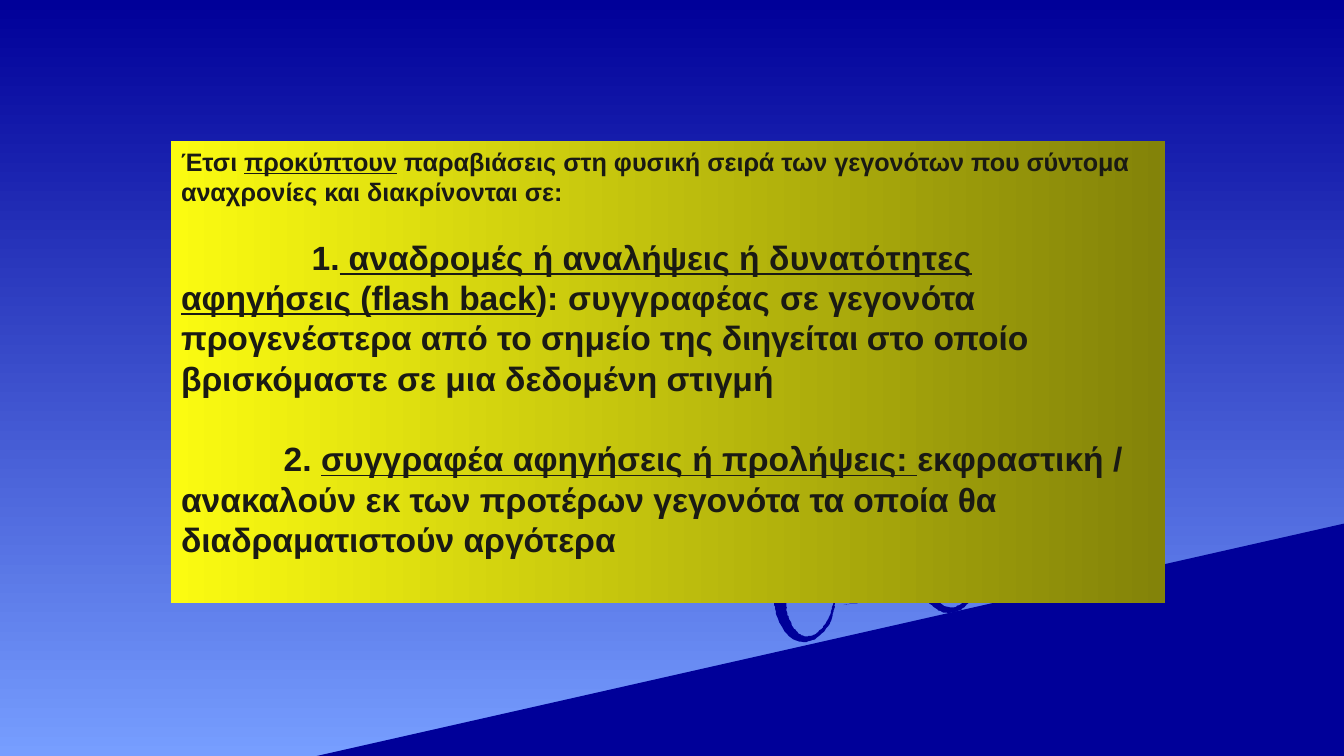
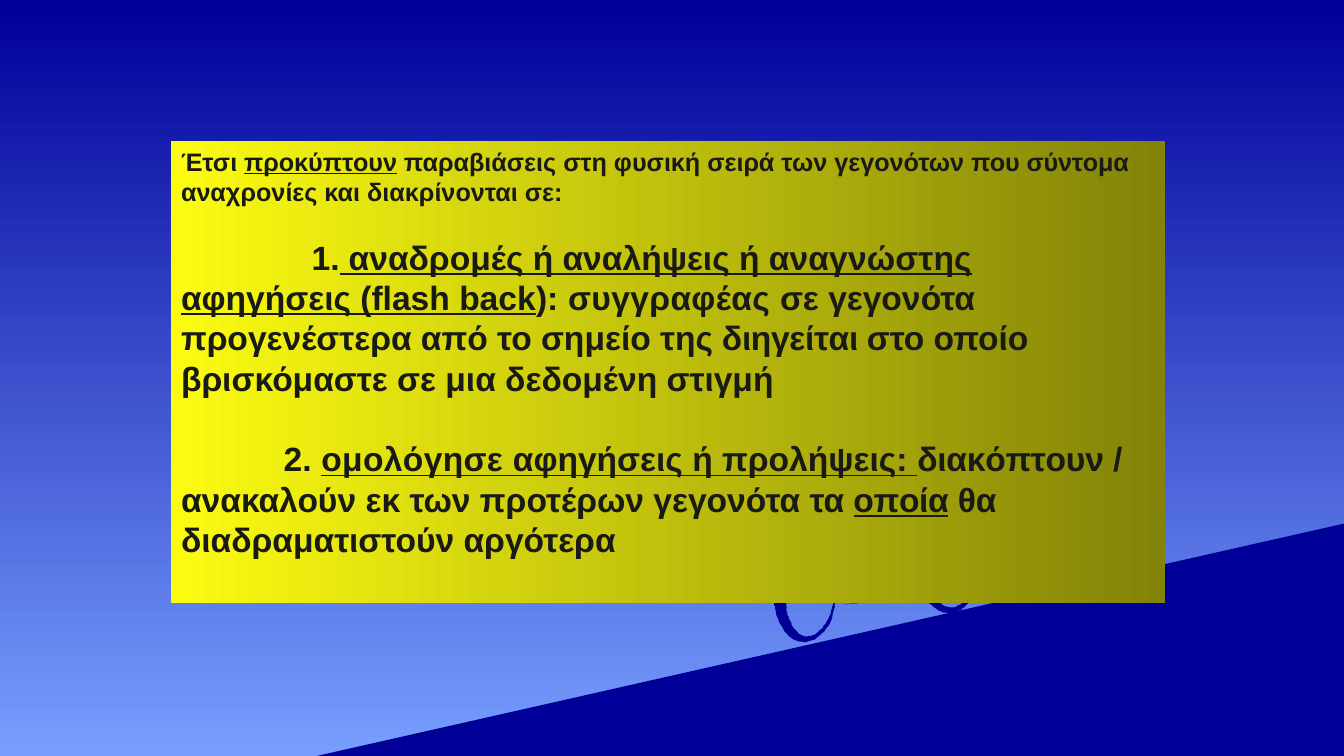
δυνατότητες: δυνατότητες -> αναγνώστης
συγγραφέα: συγγραφέα -> ομολόγησε
εκφραστική: εκφραστική -> διακόπτουν
οποία underline: none -> present
